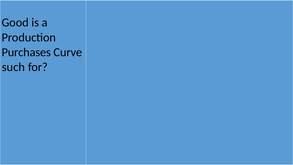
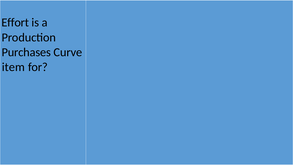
Good: Good -> Effort
such: such -> item
